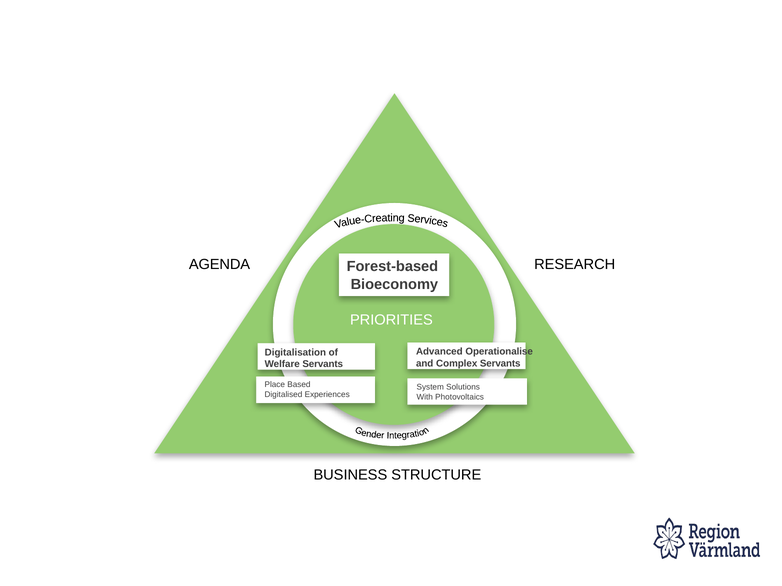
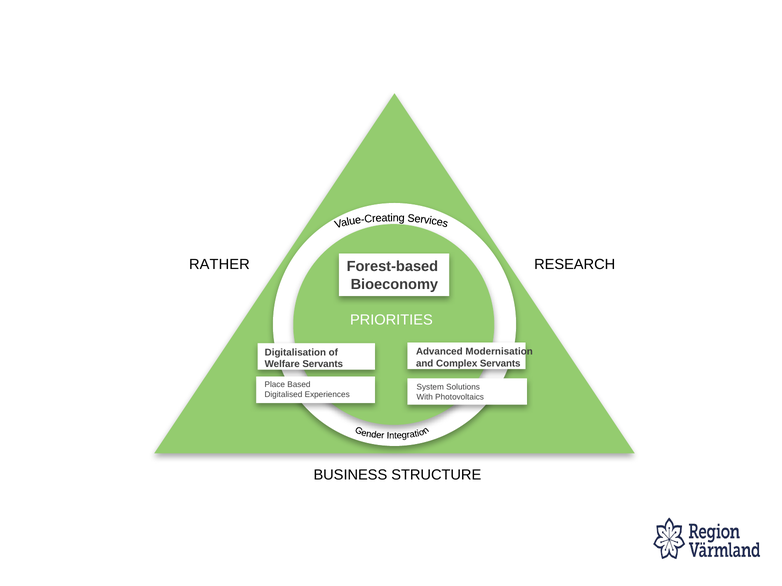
AGENDA: AGENDA -> RATHER
Operationalise: Operationalise -> Modernisation
